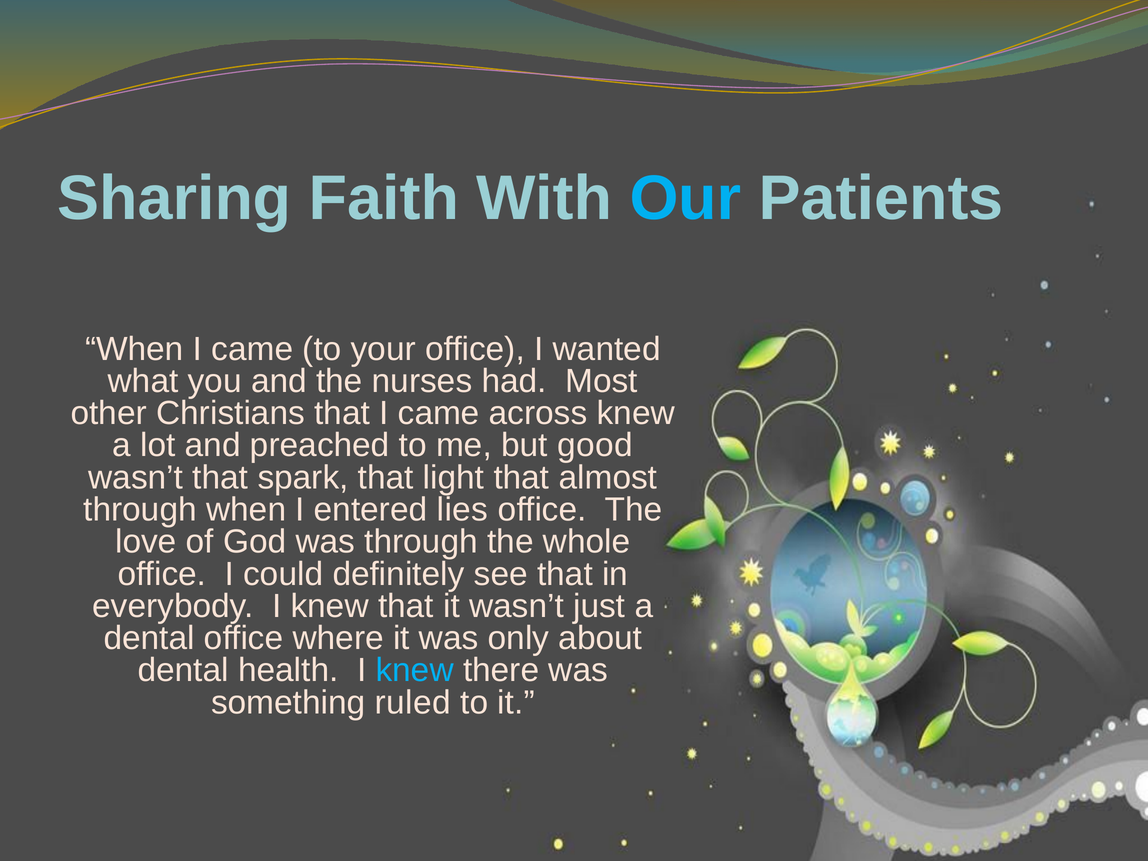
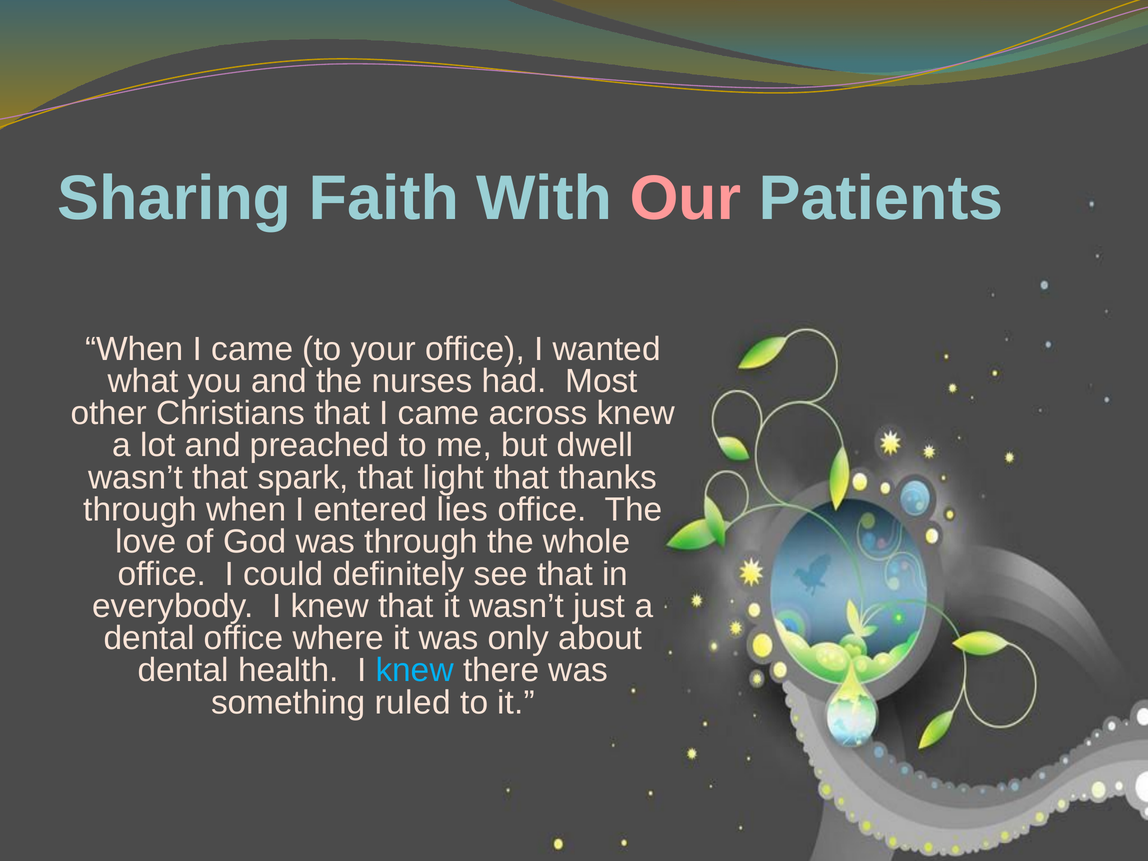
Our colour: light blue -> pink
good: good -> dwell
almost: almost -> thanks
